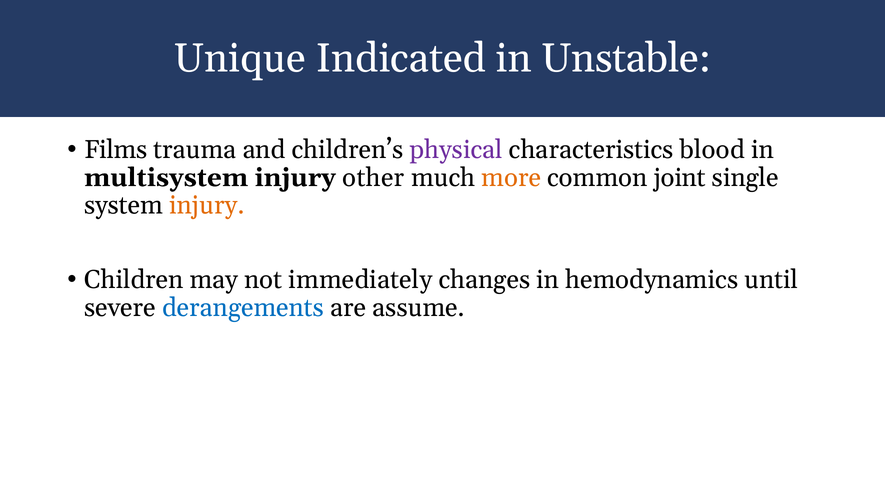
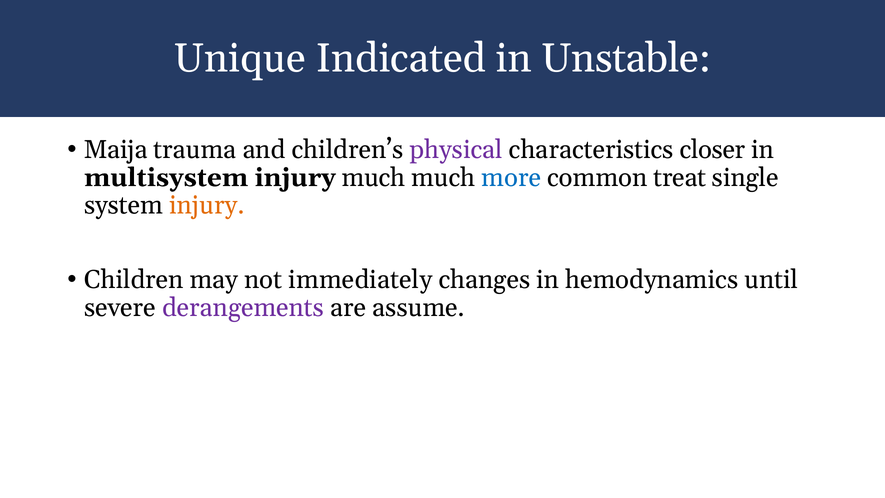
Films: Films -> Maija
blood: blood -> closer
injury other: other -> much
more colour: orange -> blue
joint: joint -> treat
derangements colour: blue -> purple
